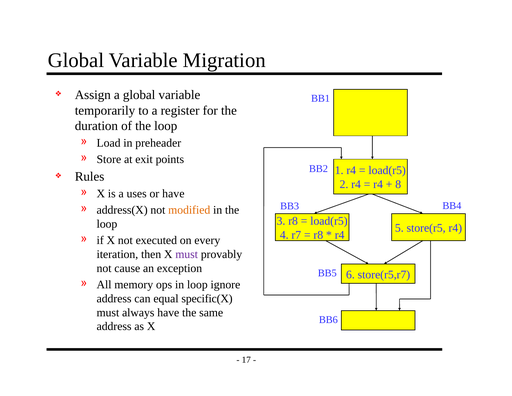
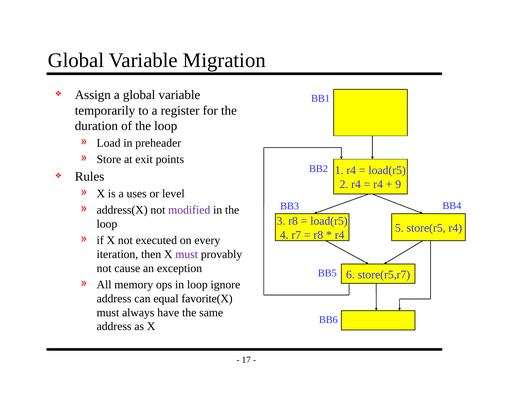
8: 8 -> 9
or have: have -> level
modified colour: orange -> purple
specific(X: specific(X -> favorite(X
